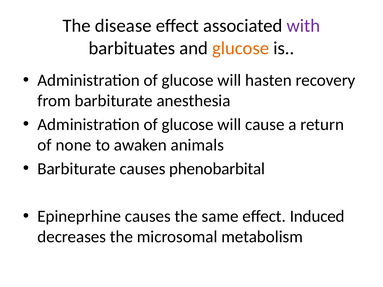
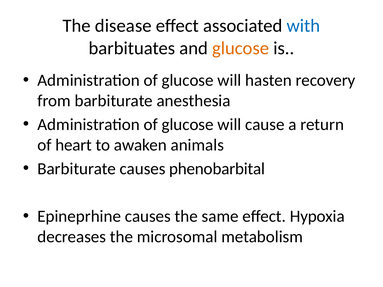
with colour: purple -> blue
none: none -> heart
Induced: Induced -> Hypoxia
